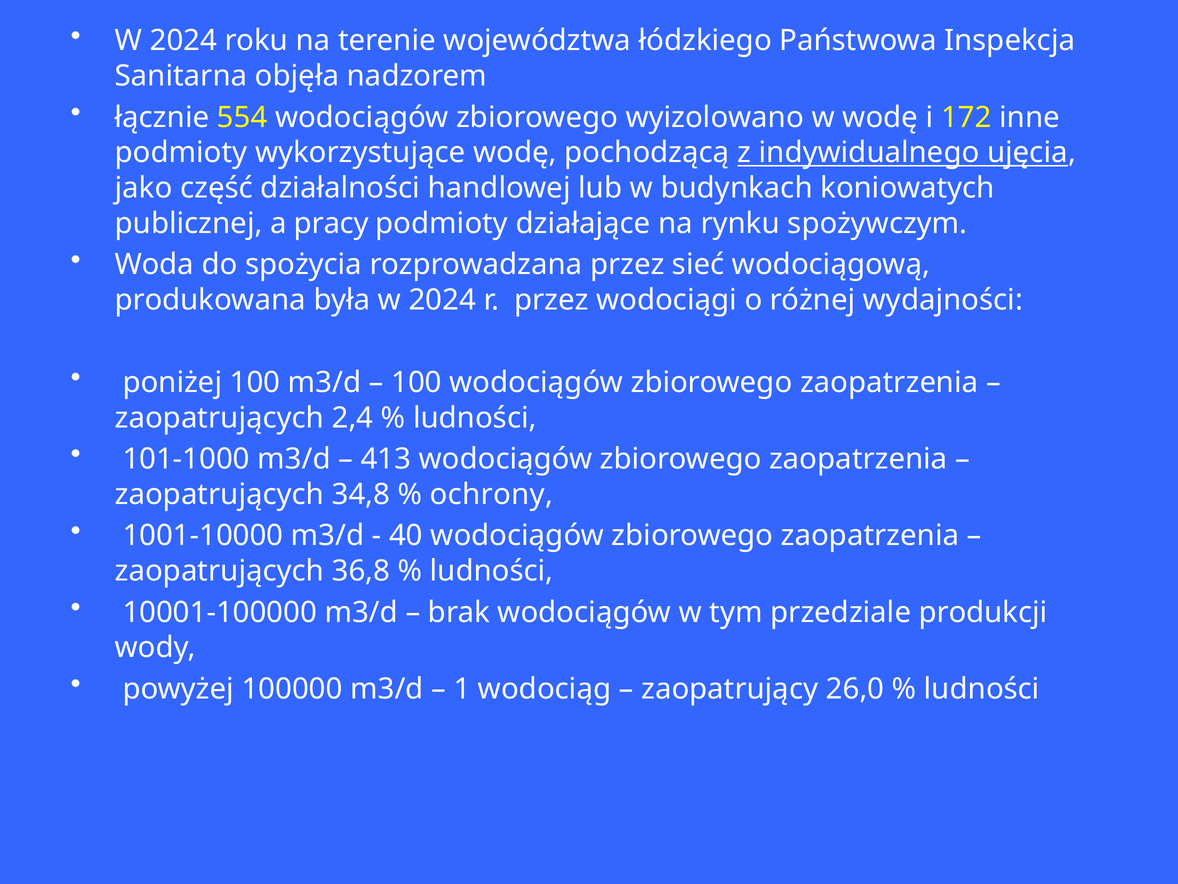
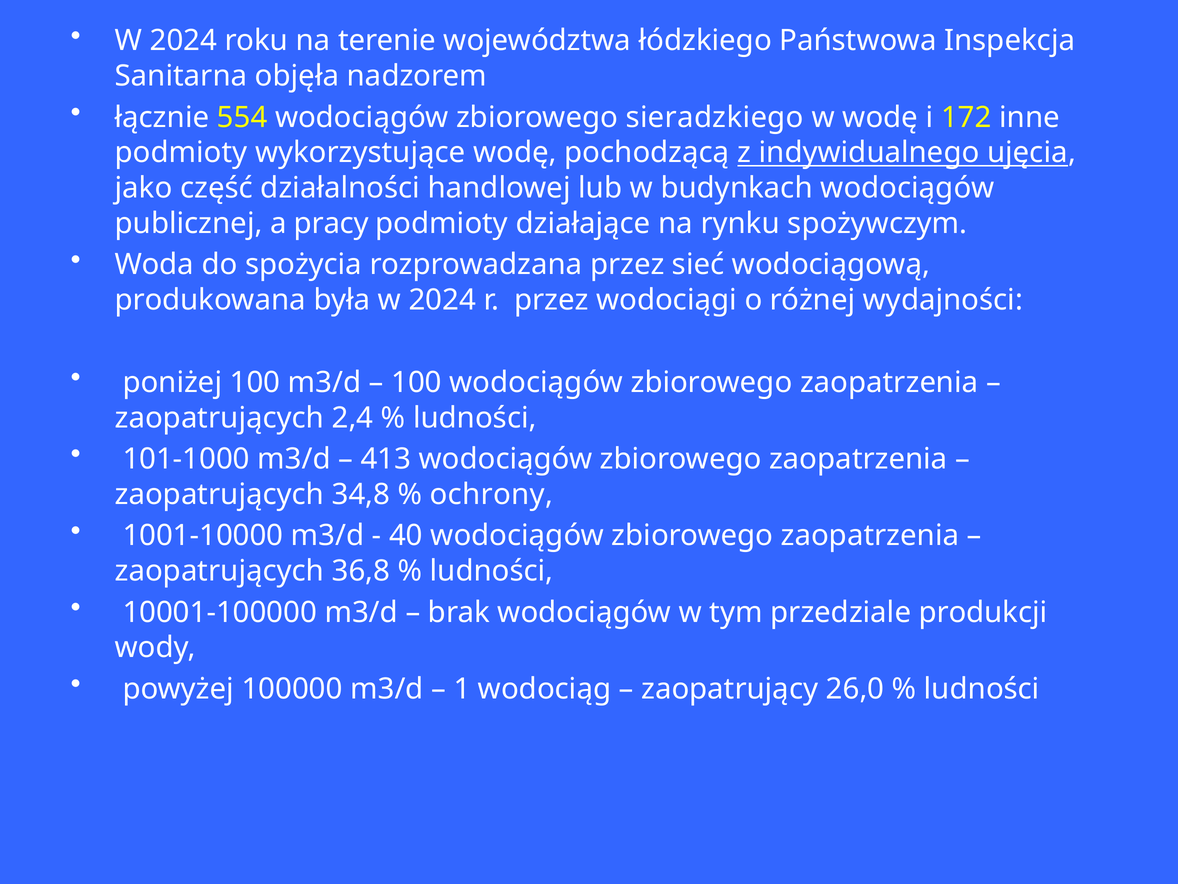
wyizolowano: wyizolowano -> sieradzkiego
budynkach koniowatych: koniowatych -> wodociągów
